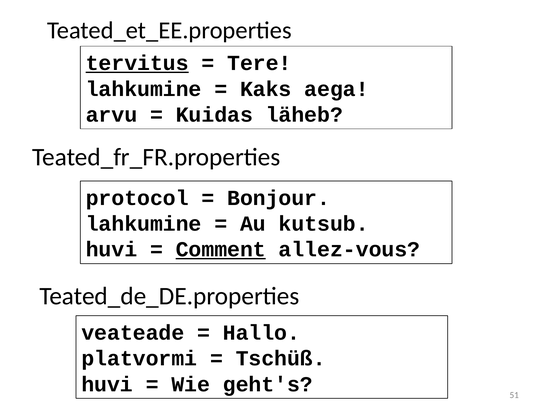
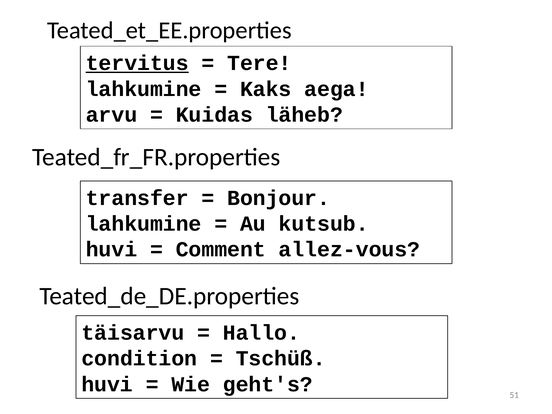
protocol: protocol -> transfer
Comment underline: present -> none
veateade: veateade -> täisarvu
platvormi: platvormi -> condition
